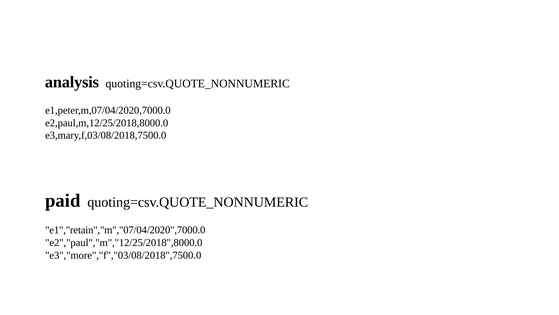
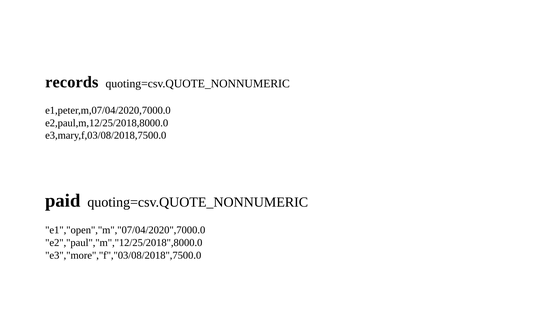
analysis: analysis -> records
e1","retain","m","07/04/2020",7000.0: e1","retain","m","07/04/2020",7000.0 -> e1","open","m","07/04/2020",7000.0
